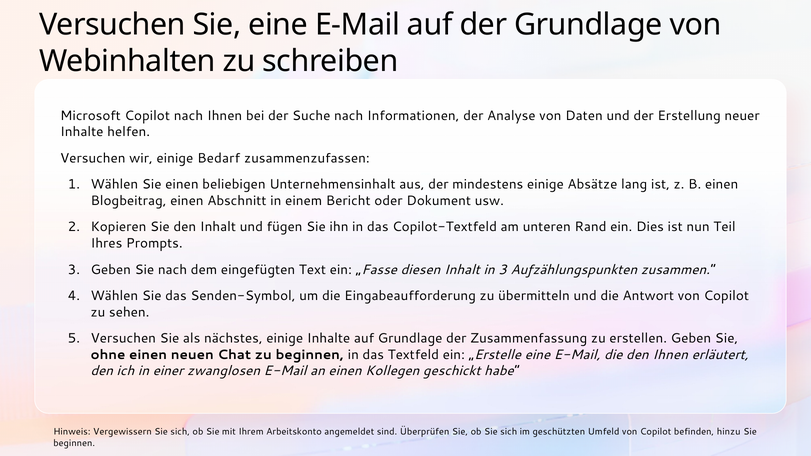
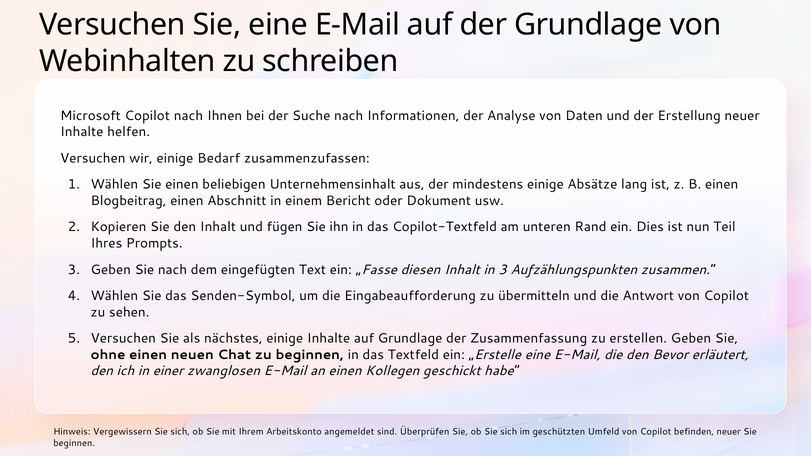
den Ihnen: Ihnen -> Bevor
befinden hinzu: hinzu -> neuer
